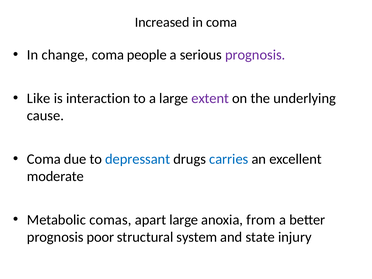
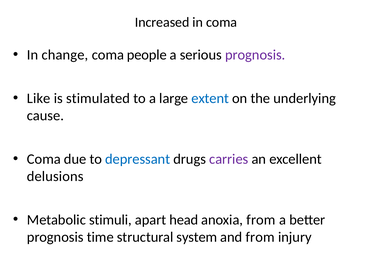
interaction: interaction -> stimulated
extent colour: purple -> blue
carries colour: blue -> purple
moderate: moderate -> delusions
comas: comas -> stimuli
apart large: large -> head
poor: poor -> time
and state: state -> from
